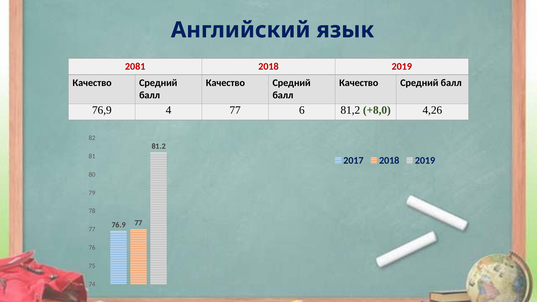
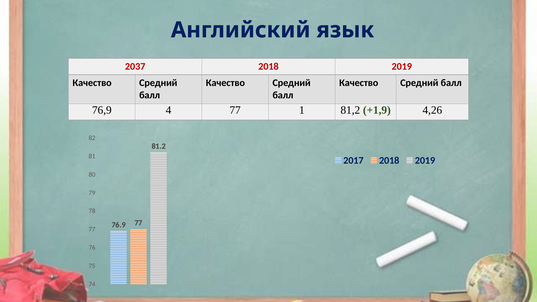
2081: 2081 -> 2037
6: 6 -> 1
+8,0: +8,0 -> +1,9
